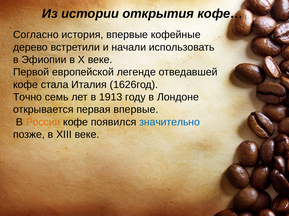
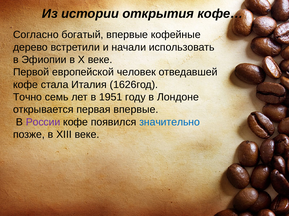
история: история -> богатый
легенде: легенде -> человек
1913: 1913 -> 1951
России colour: orange -> purple
